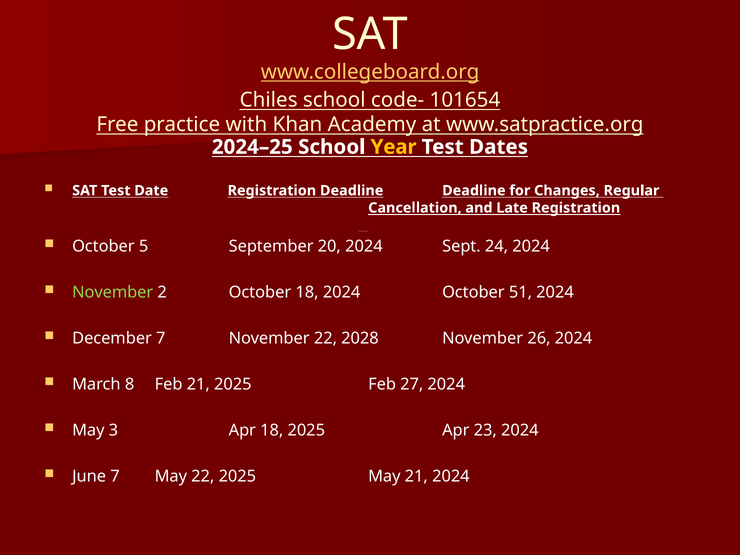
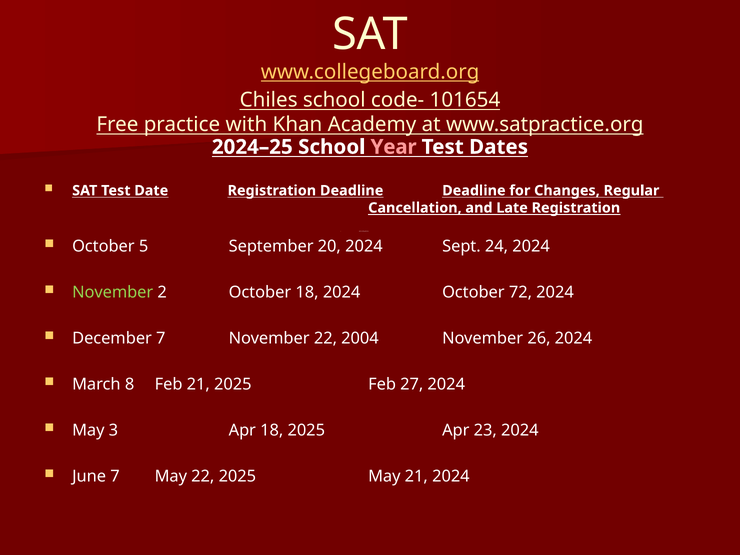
Year colour: yellow -> pink
51: 51 -> 72
2028: 2028 -> 2004
